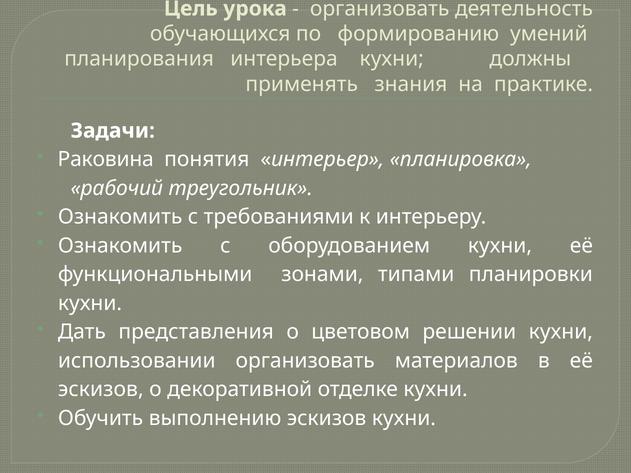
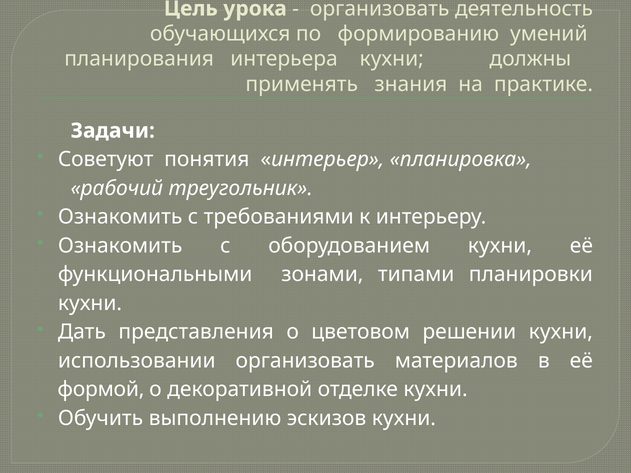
Раковина: Раковина -> Советуют
эскизов at (101, 390): эскизов -> формой
